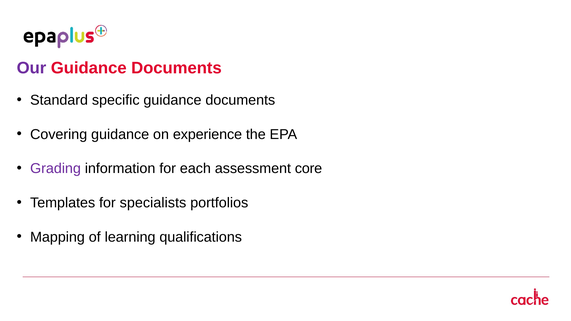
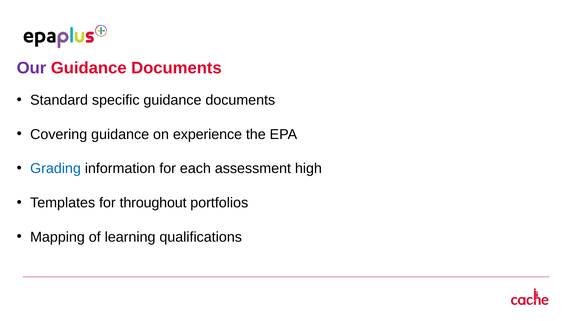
Grading colour: purple -> blue
core: core -> high
specialists: specialists -> throughout
